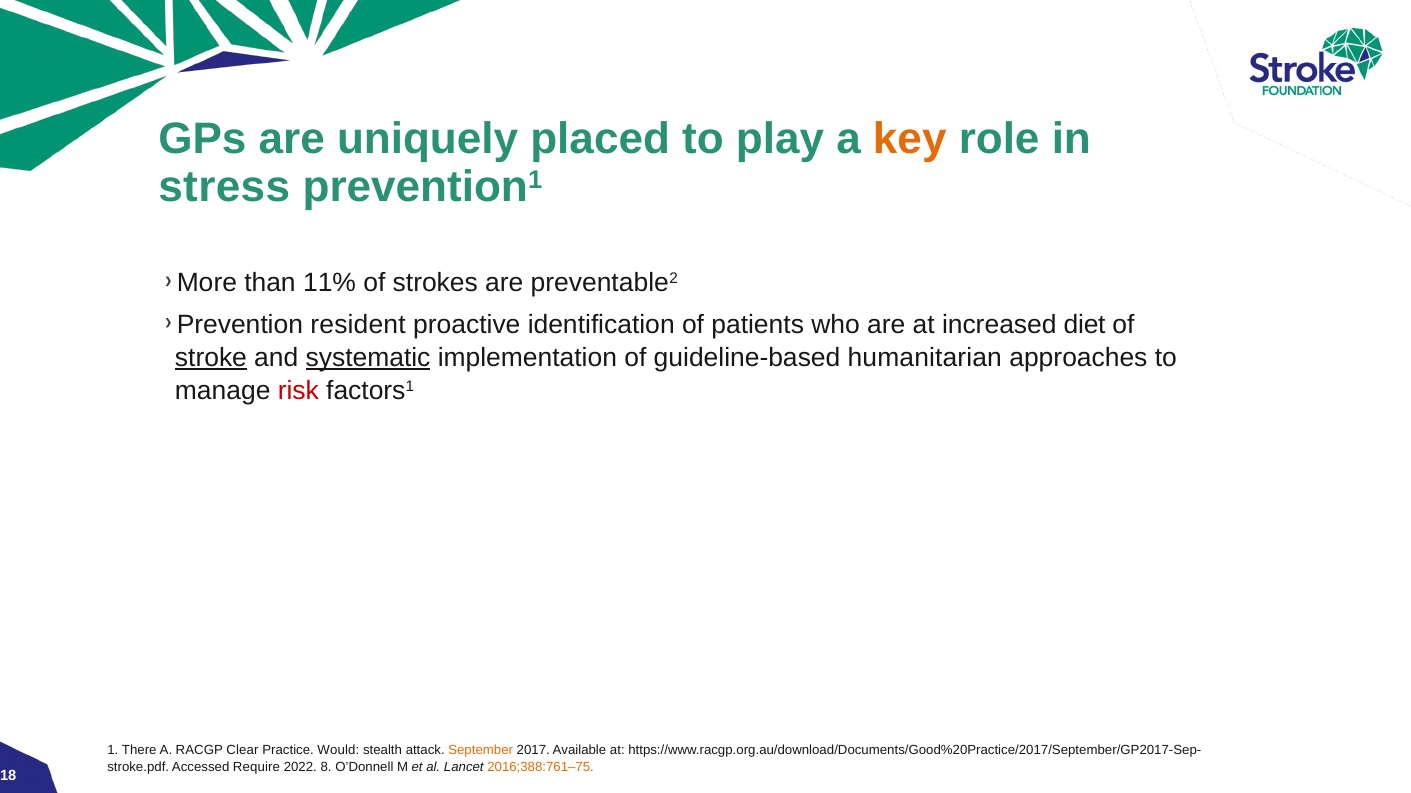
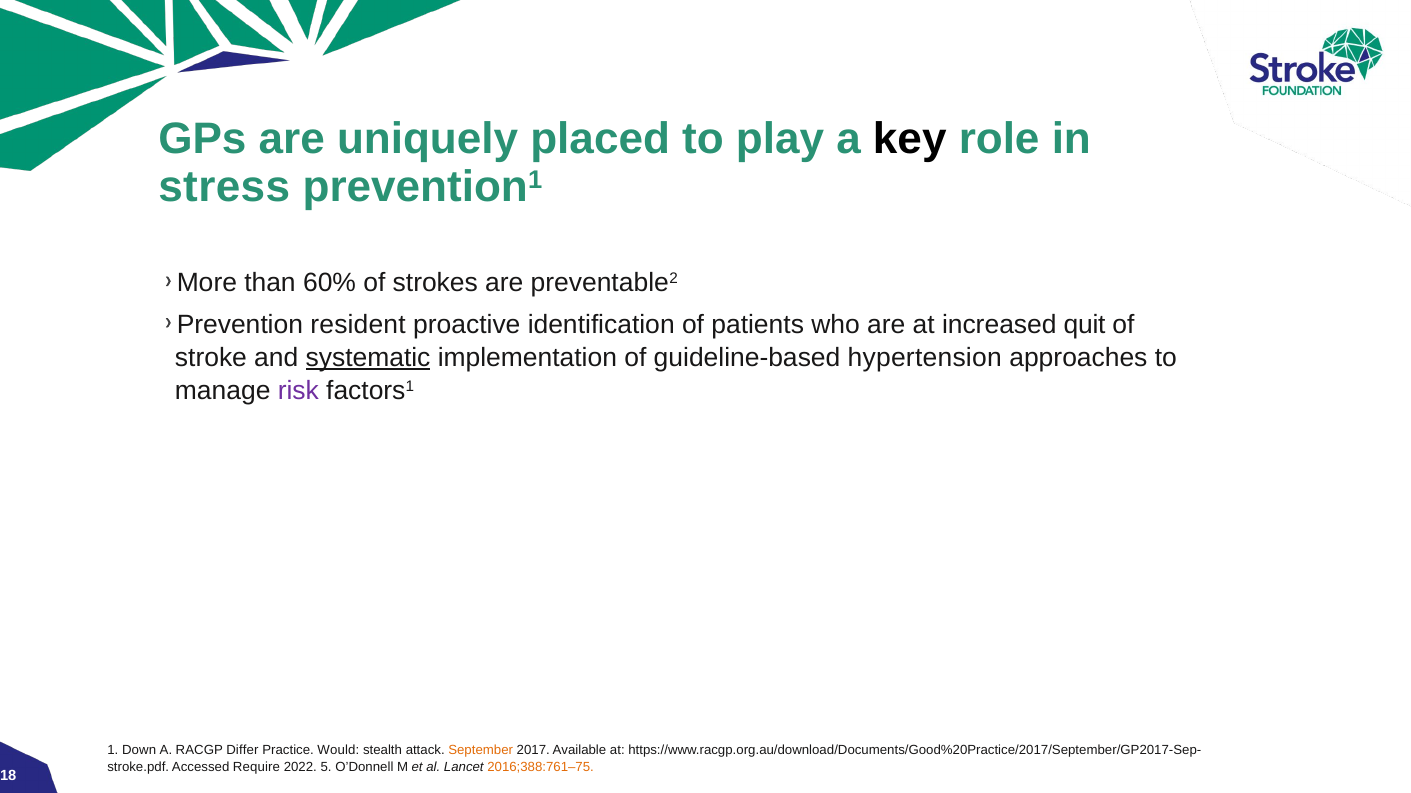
key colour: orange -> black
11%: 11% -> 60%
diet: diet -> quit
stroke underline: present -> none
humanitarian: humanitarian -> hypertension
risk colour: red -> purple
There: There -> Down
Clear: Clear -> Differ
8: 8 -> 5
